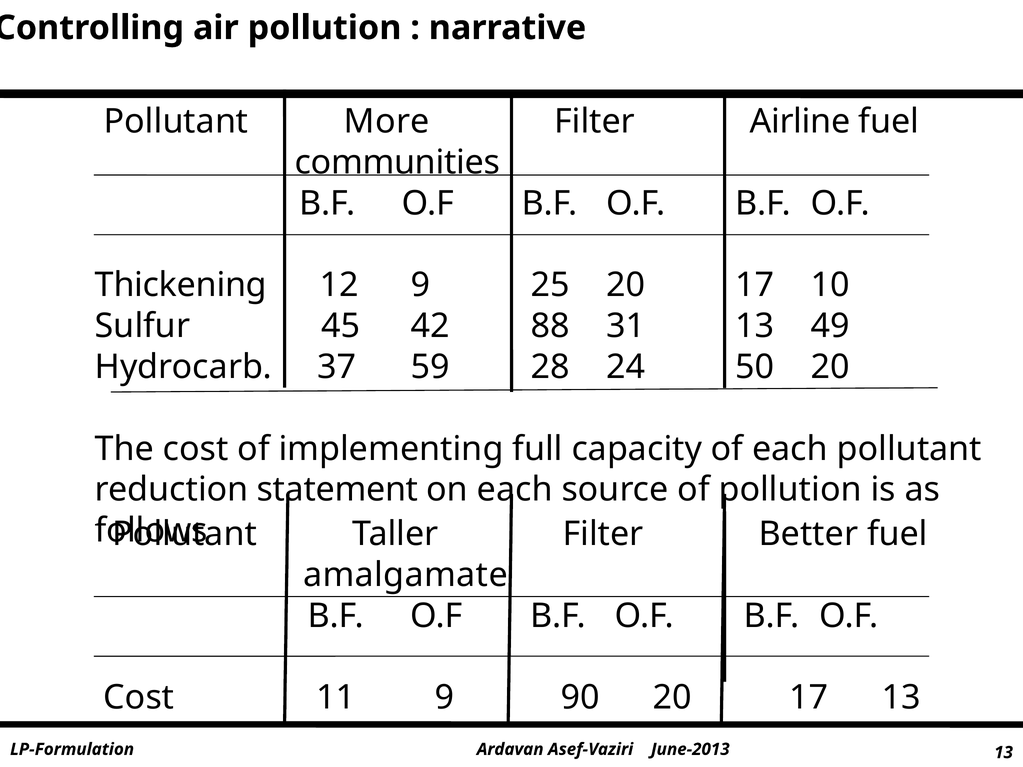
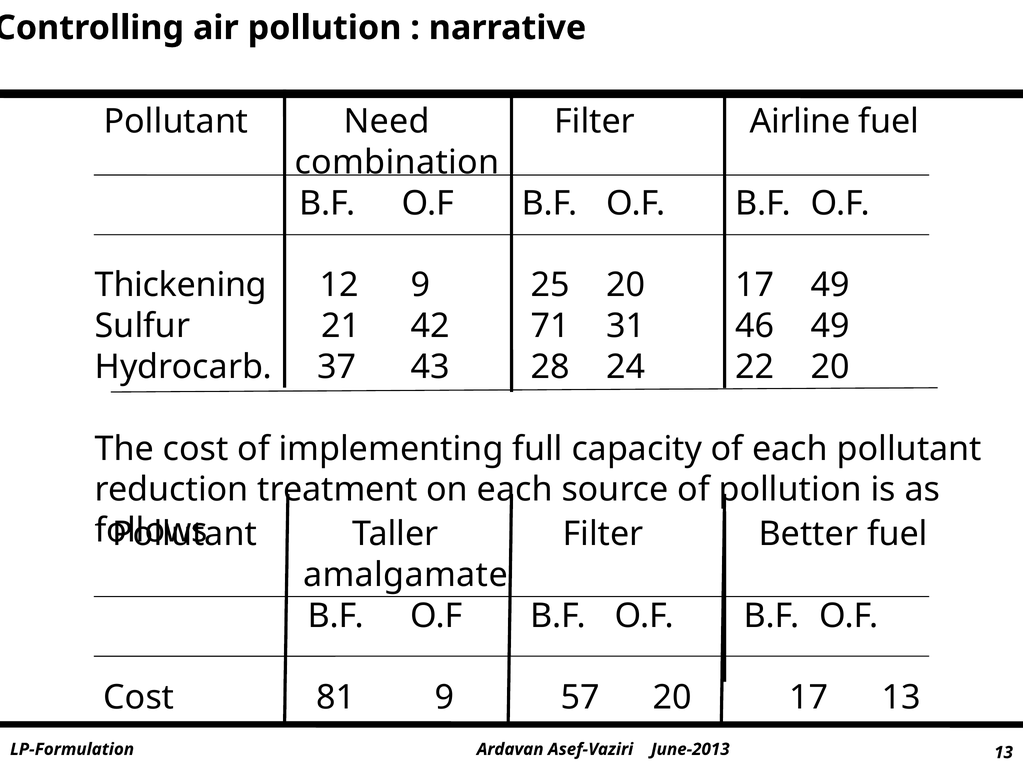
More: More -> Need
communities: communities -> combination
17 10: 10 -> 49
45: 45 -> 21
88: 88 -> 71
31 13: 13 -> 46
59: 59 -> 43
50: 50 -> 22
statement: statement -> treatment
11: 11 -> 81
90: 90 -> 57
